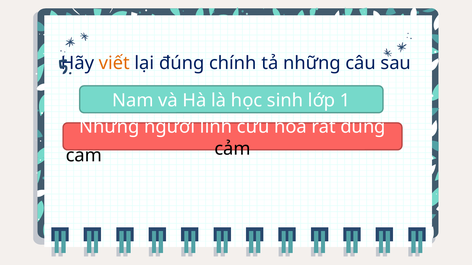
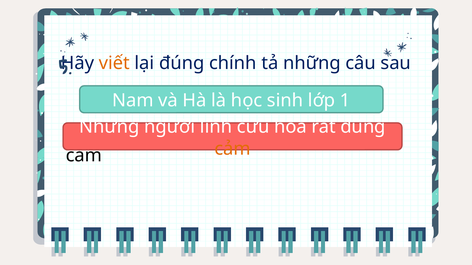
cảm at (233, 149) colour: black -> orange
